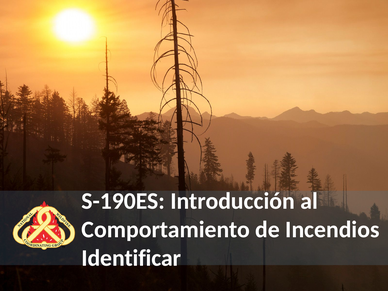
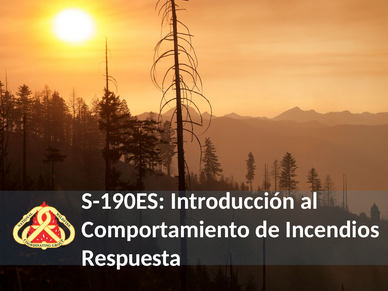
Identificar: Identificar -> Respuesta
